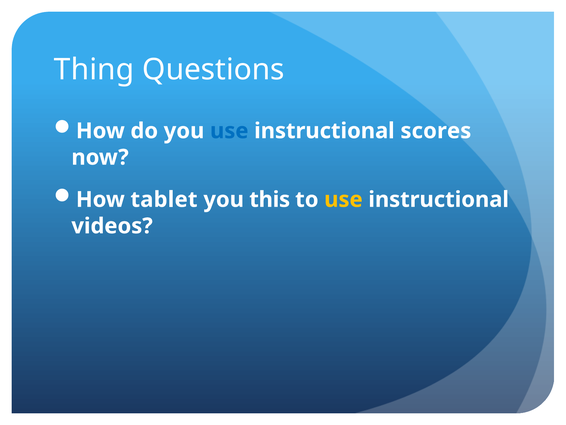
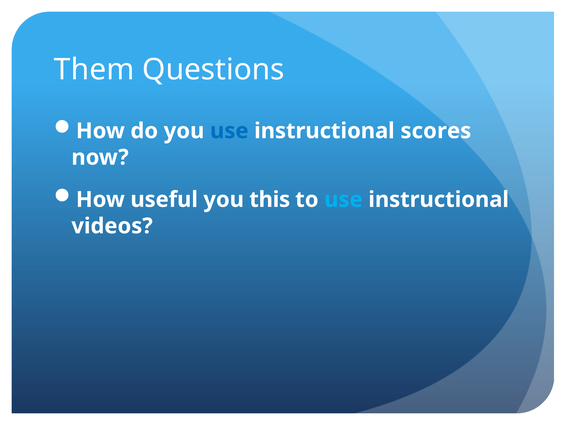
Thing: Thing -> Them
tablet: tablet -> useful
use at (343, 199) colour: yellow -> light blue
